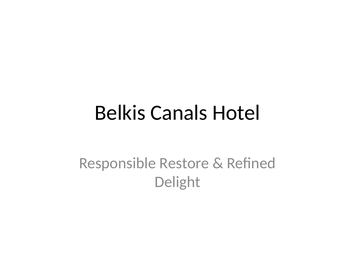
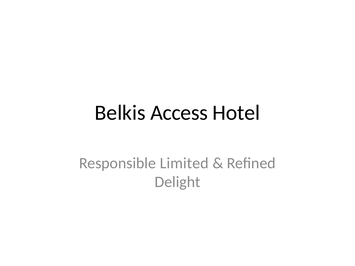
Canals: Canals -> Access
Restore: Restore -> Limited
